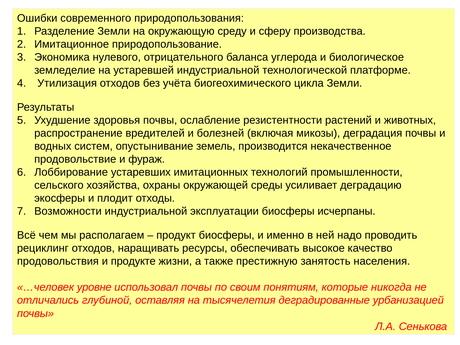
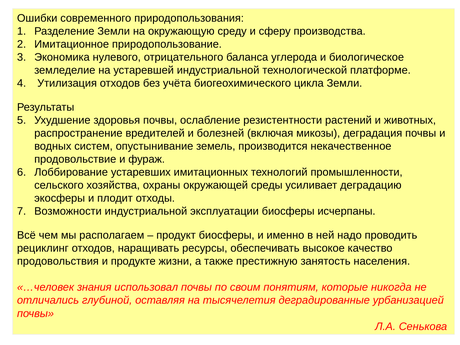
уровне: уровне -> знания
